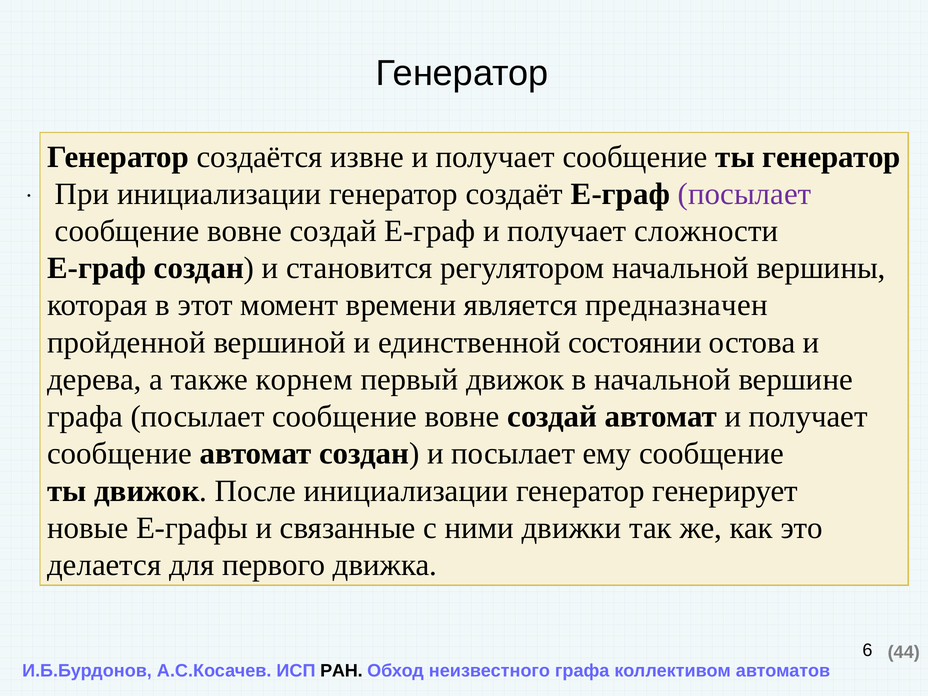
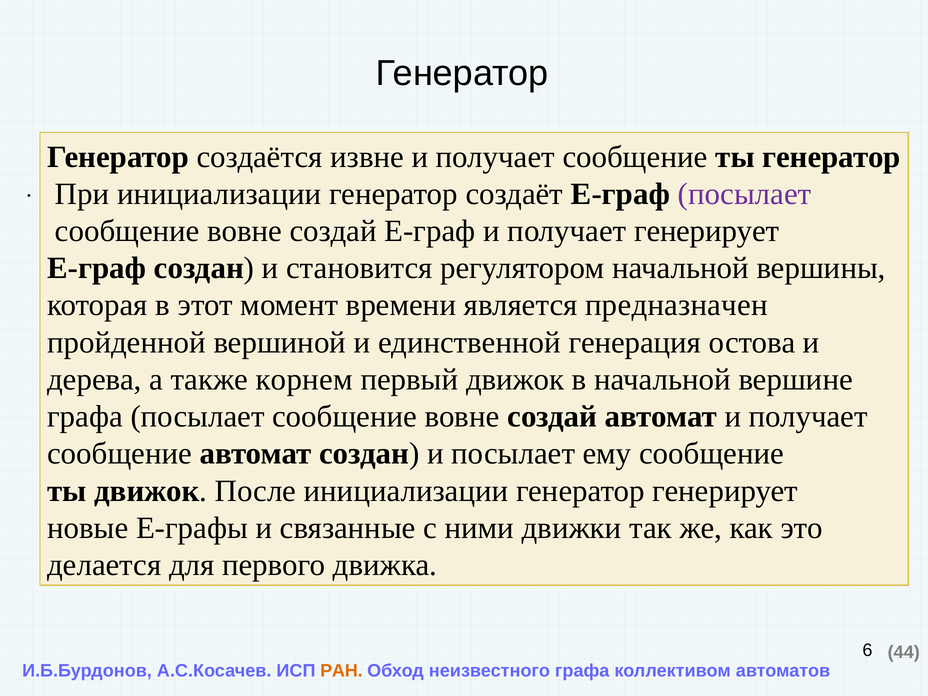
получает сложности: сложности -> генерирует
состоянии: состоянии -> генерация
РАН colour: black -> orange
